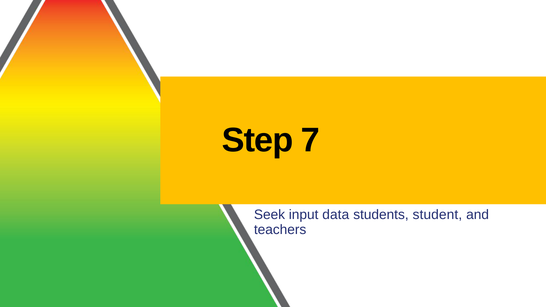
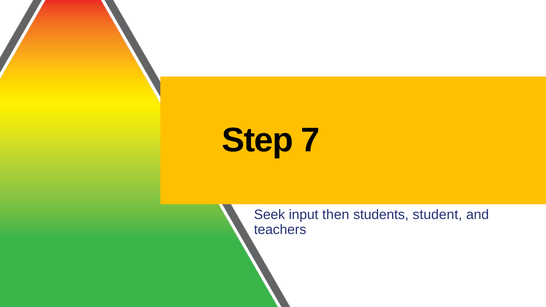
data: data -> then
